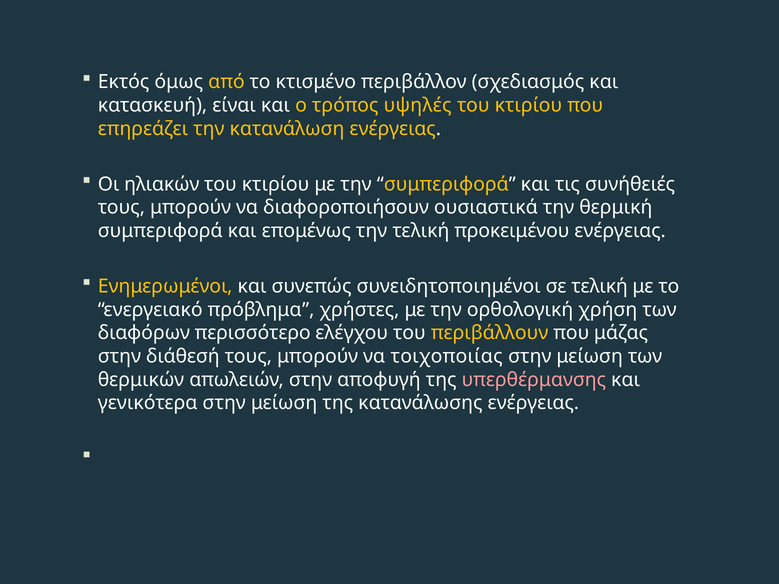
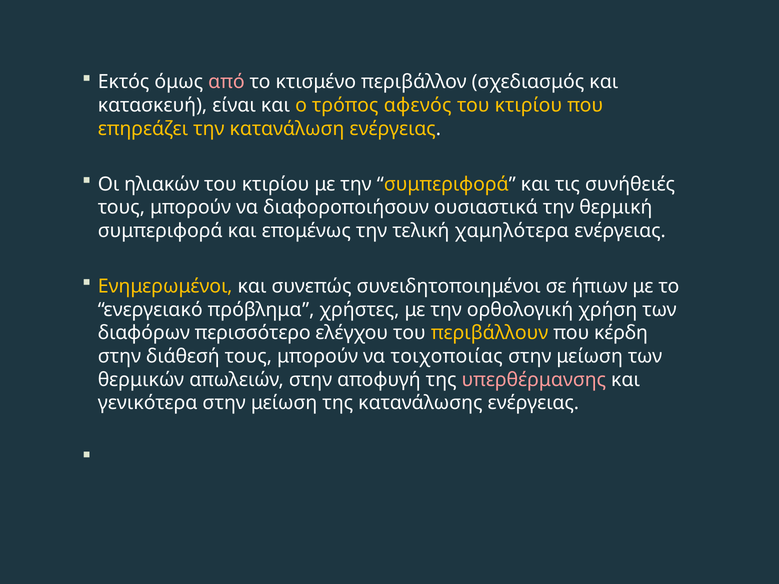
από colour: yellow -> pink
υψηλές: υψηλές -> αφενός
προκειμένου: προκειμένου -> χαμηλότερα
σε τελική: τελική -> ήπιων
μάζας: μάζας -> κέρδη
